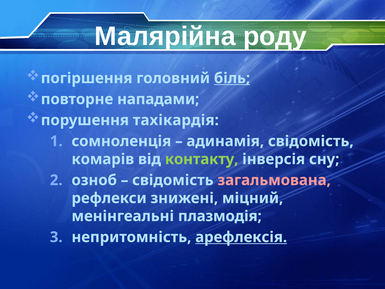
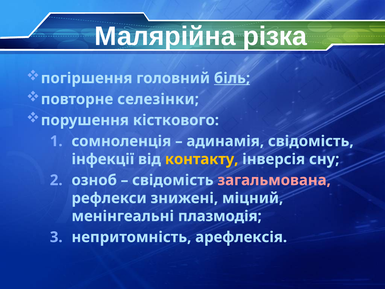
роду: роду -> різка
нападами: нападами -> селезінки
тахікардія: тахікардія -> кісткового
комарів: комарів -> інфекції
контакту colour: light green -> yellow
арефлексія underline: present -> none
